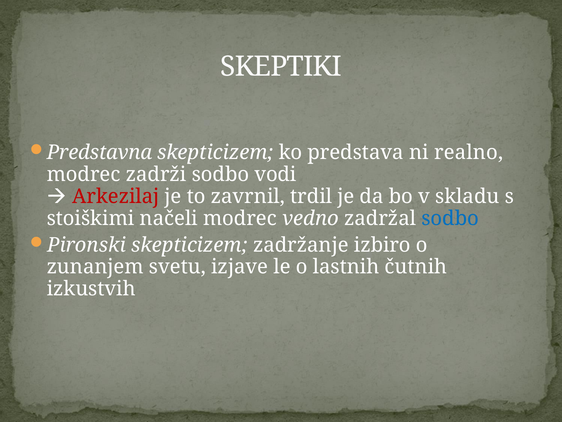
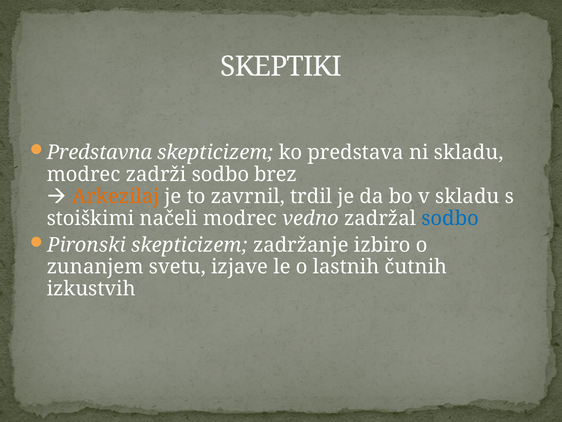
ni realno: realno -> skladu
vodi: vodi -> brez
Arkezilaj colour: red -> orange
